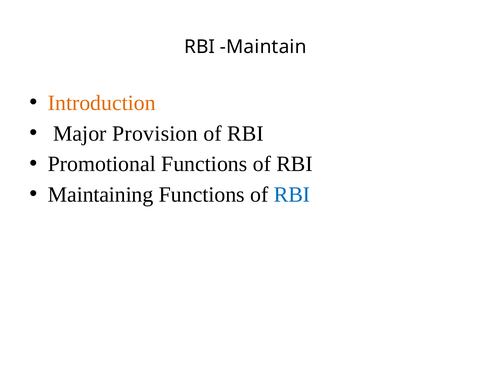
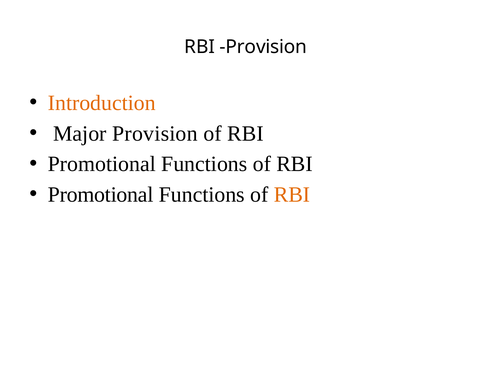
RBI Maintain: Maintain -> Provision
Maintaining at (101, 195): Maintaining -> Promotional
RBI at (292, 195) colour: blue -> orange
